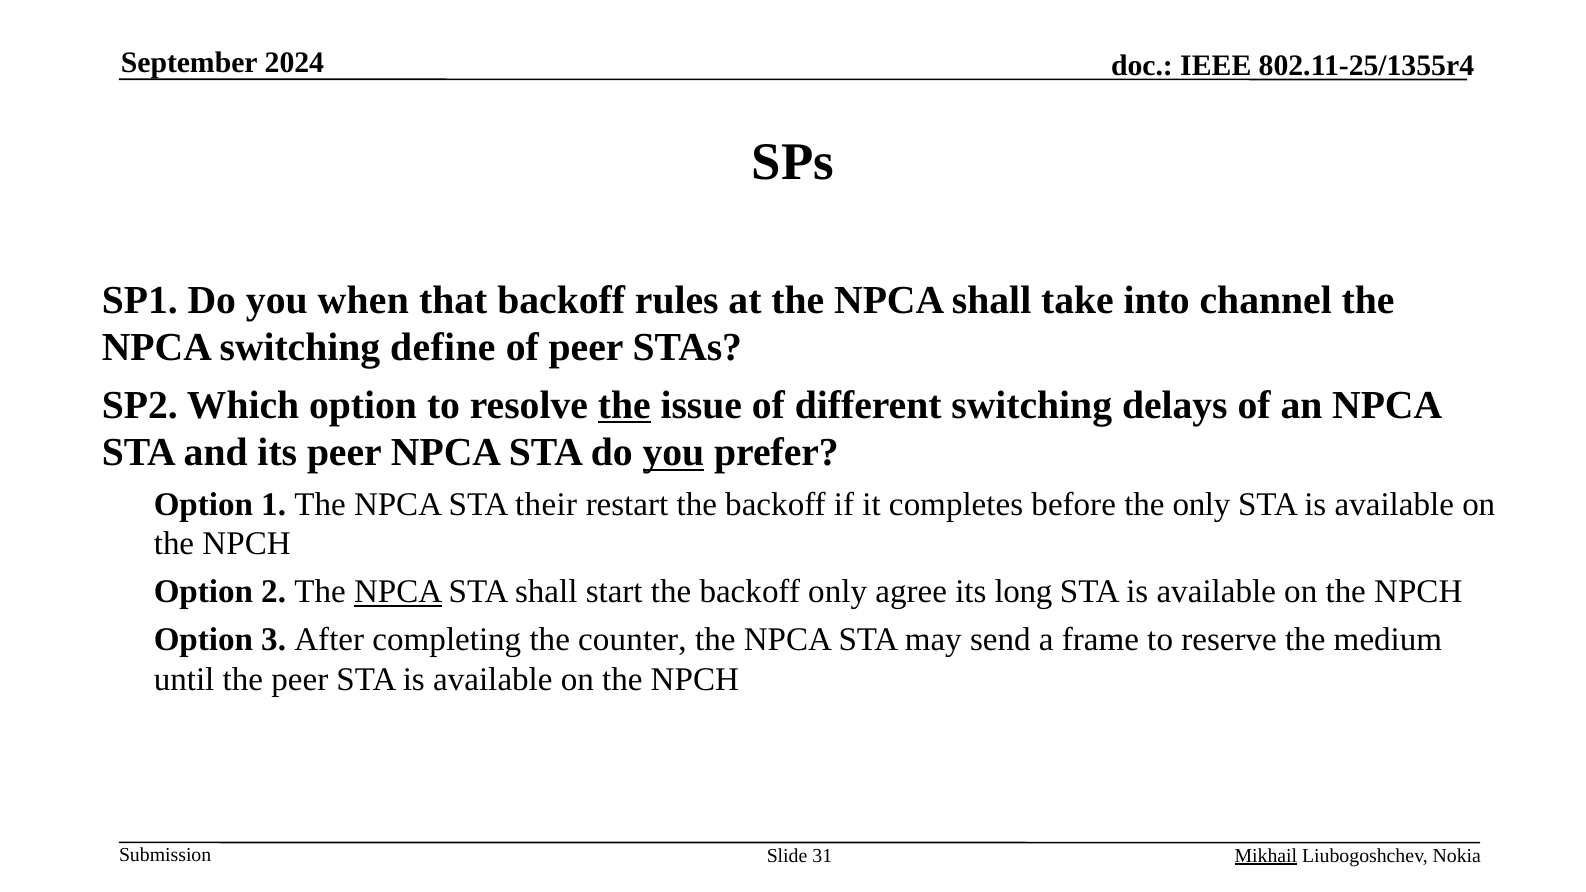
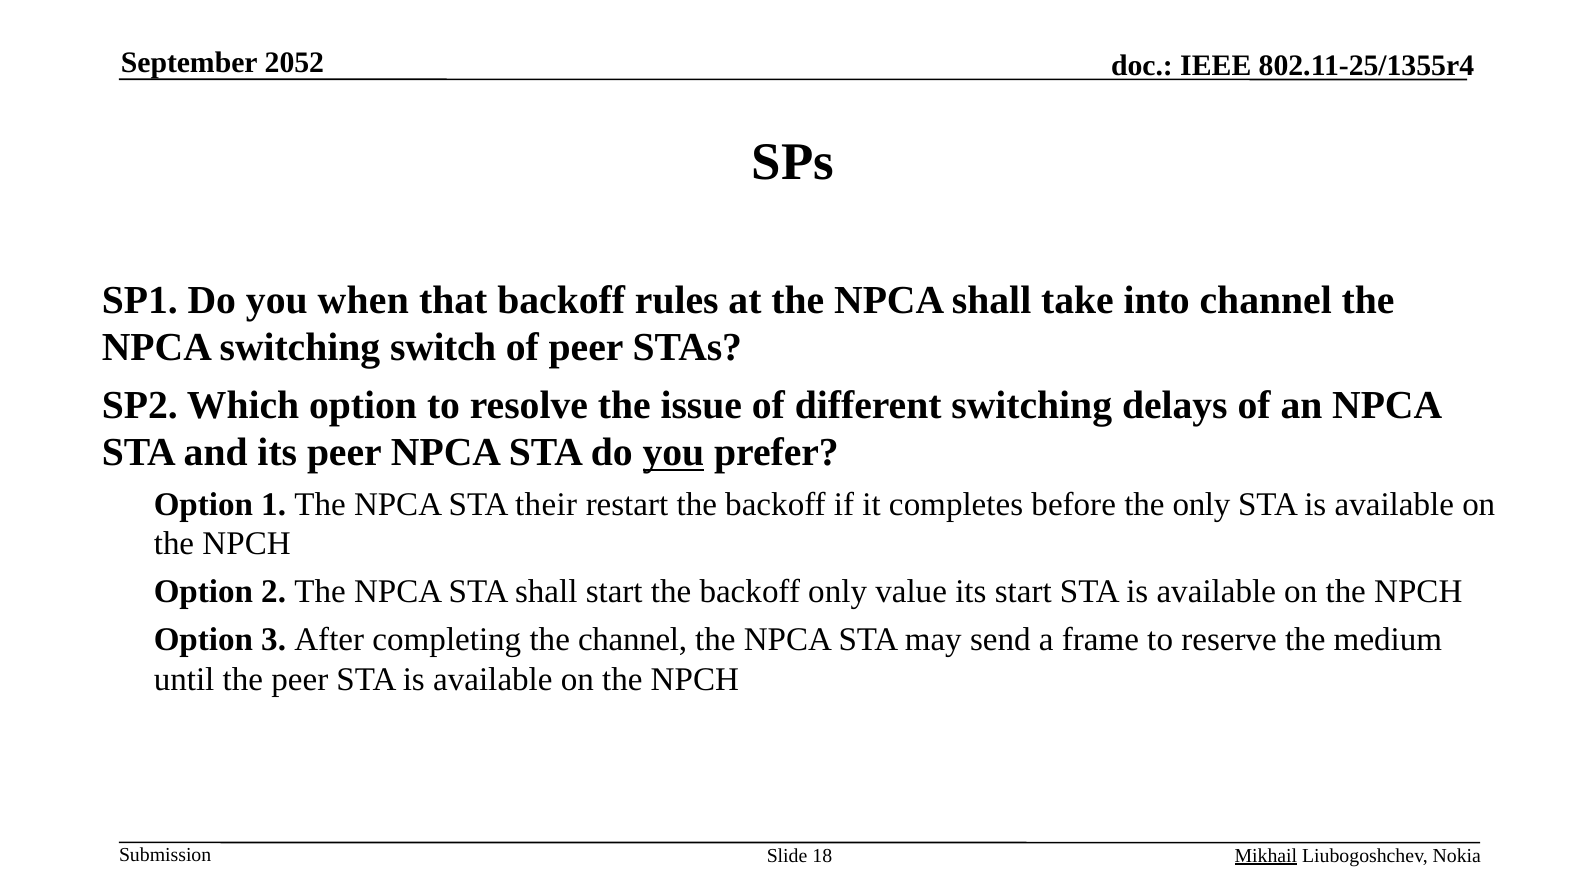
2024: 2024 -> 2052
define: define -> switch
the at (624, 405) underline: present -> none
NPCA at (398, 592) underline: present -> none
agree: agree -> value
its long: long -> start
the counter: counter -> channel
31: 31 -> 18
